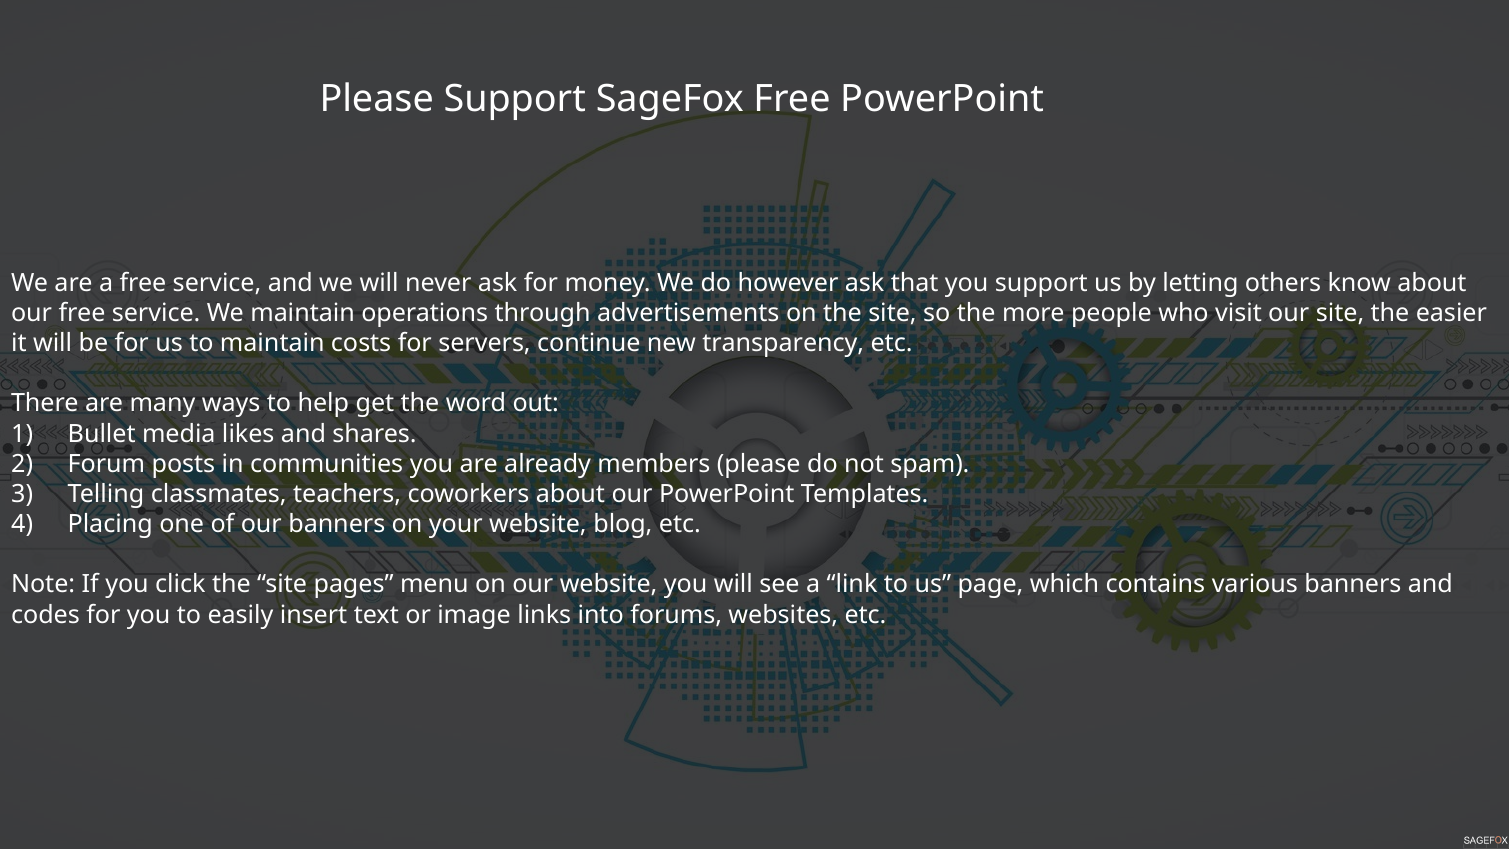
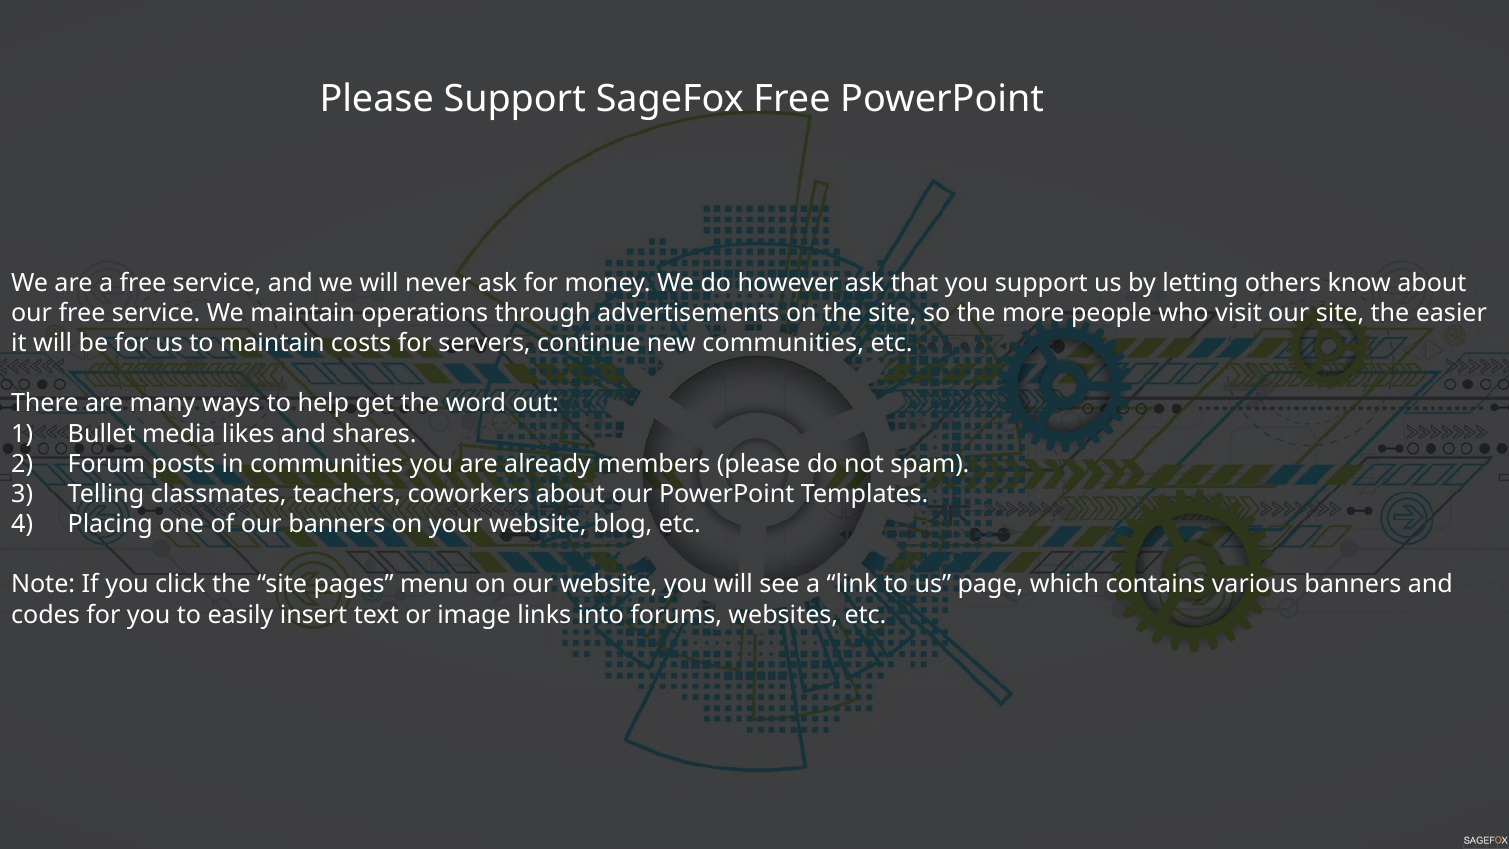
new transparency: transparency -> communities
